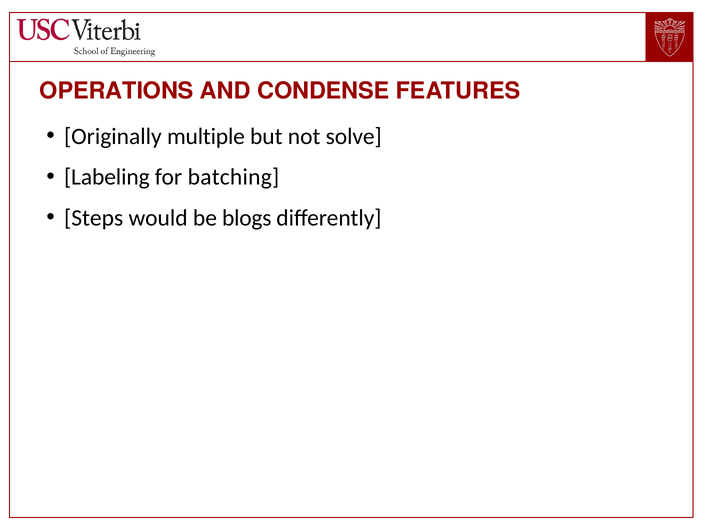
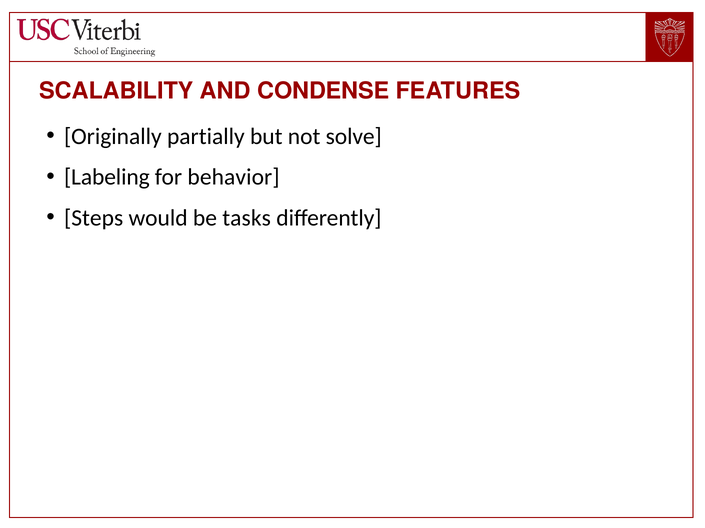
OPERATIONS: OPERATIONS -> SCALABILITY
multiple: multiple -> partially
batching: batching -> behavior
blogs: blogs -> tasks
